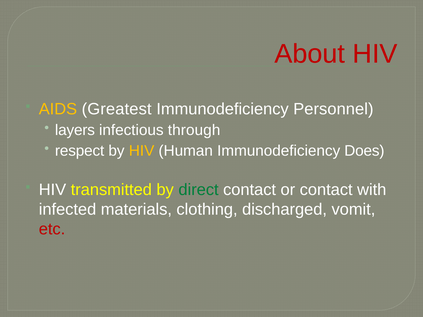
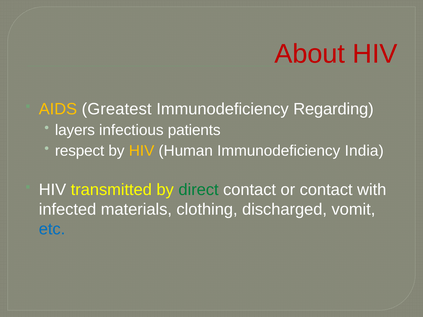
Personnel: Personnel -> Regarding
through: through -> patients
Does: Does -> India
etc colour: red -> blue
